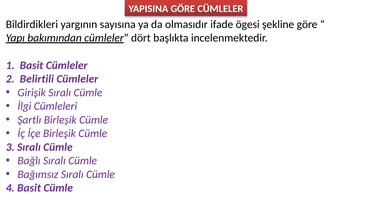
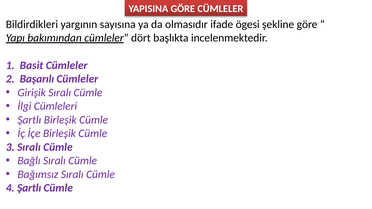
Belirtili: Belirtili -> Başarılı
4 Basit: Basit -> Şartlı
